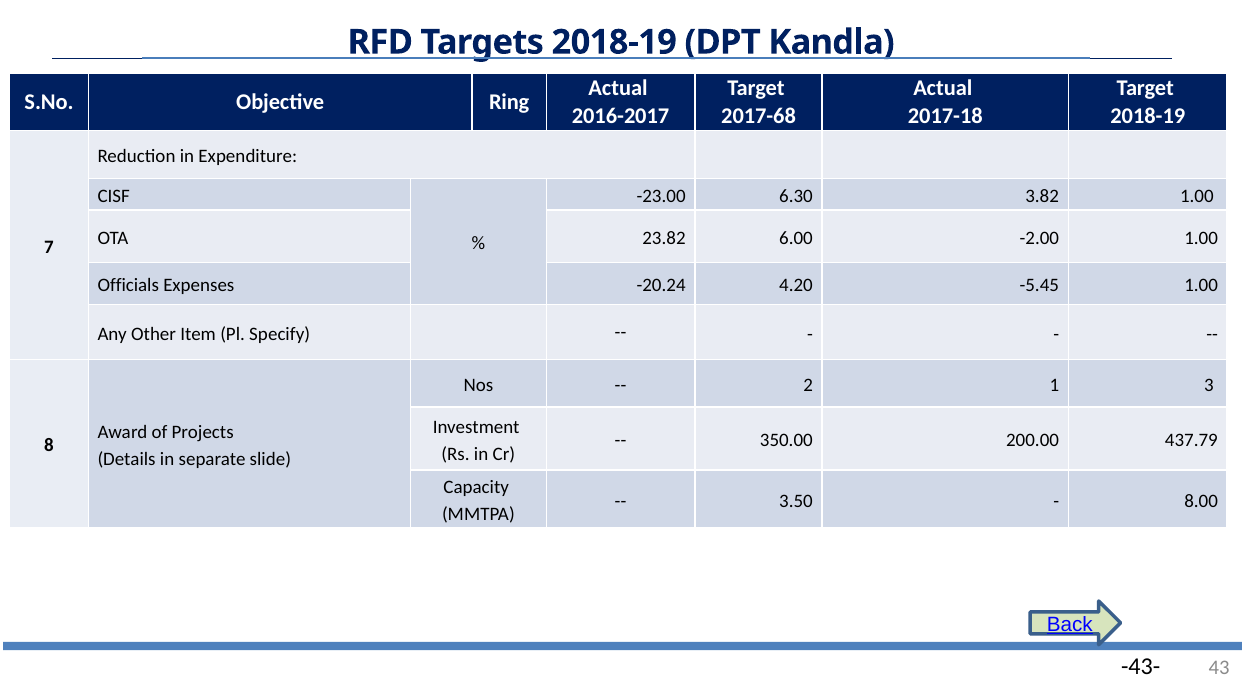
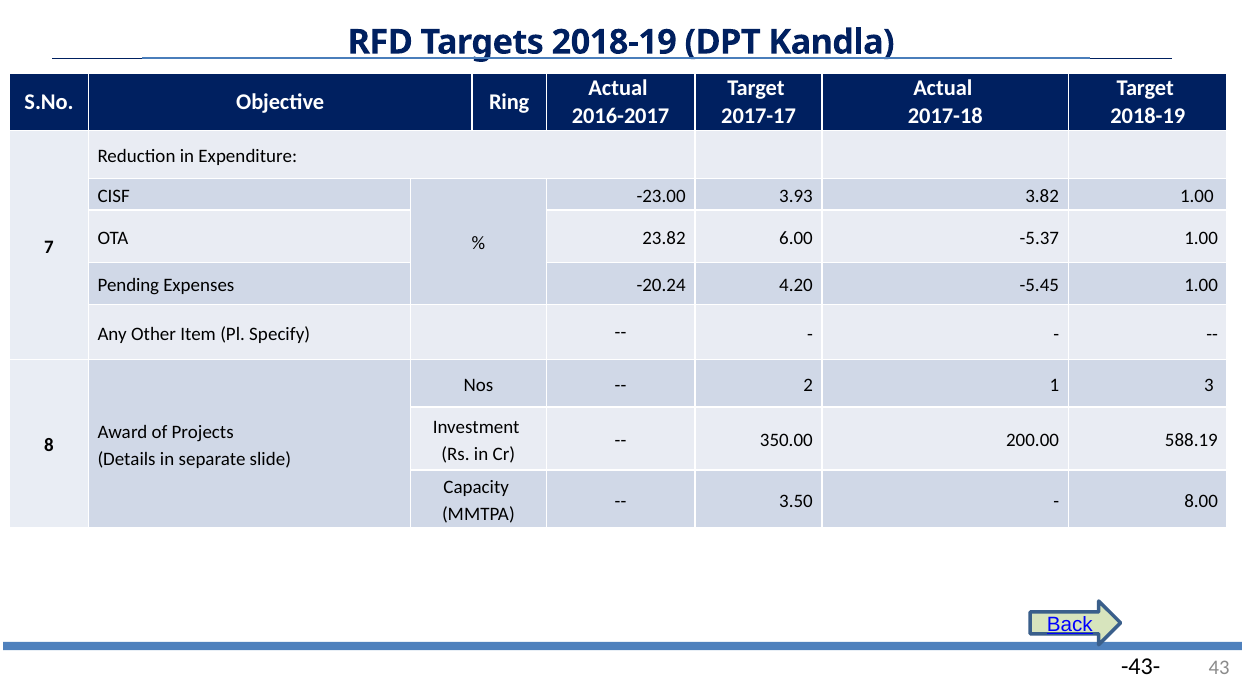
2017-68: 2017-68 -> 2017-17
6.30: 6.30 -> 3.93
-2.00: -2.00 -> -5.37
Officials: Officials -> Pending
437.79: 437.79 -> 588.19
